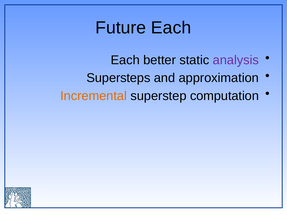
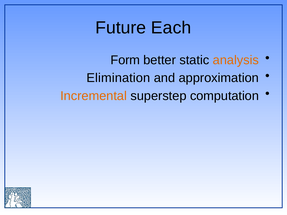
Each at (125, 60): Each -> Form
analysis colour: purple -> orange
Supersteps: Supersteps -> Elimination
